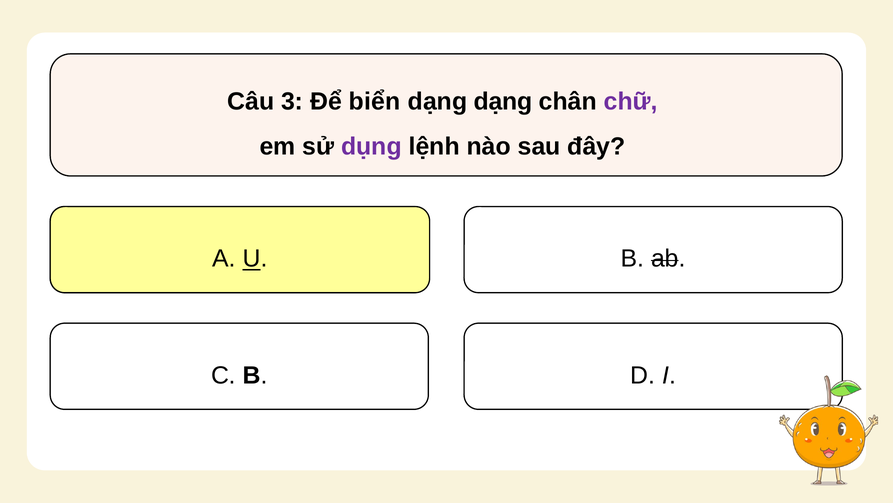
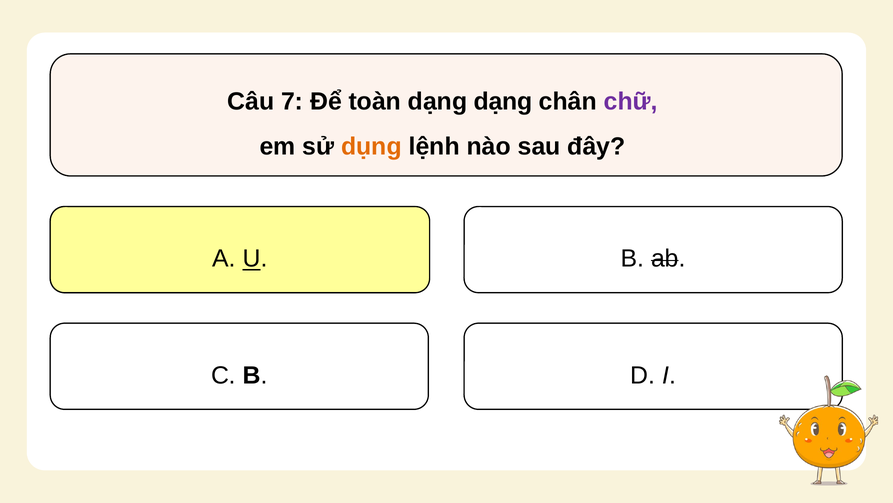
3: 3 -> 7
biển: biển -> toàn
dụng colour: purple -> orange
